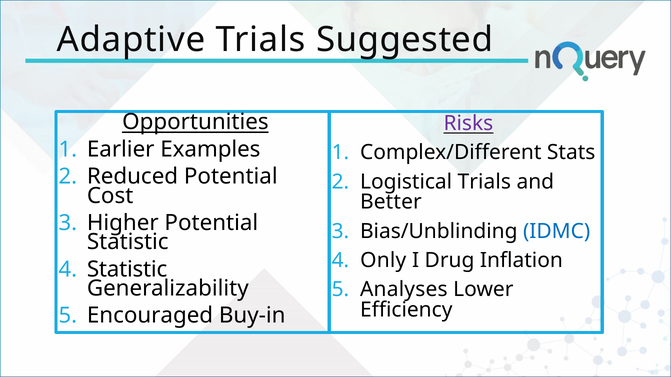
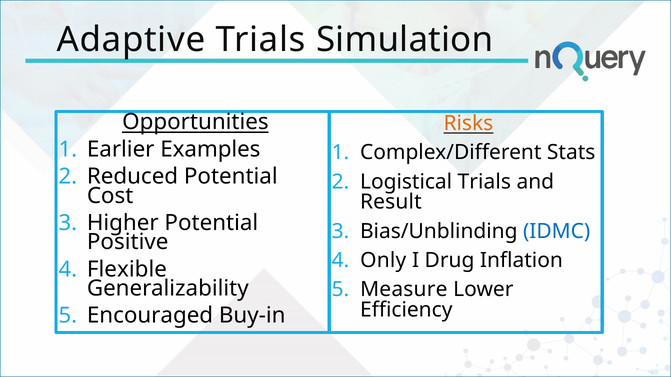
Suggested: Suggested -> Simulation
Risks colour: purple -> orange
Better: Better -> Result
Statistic at (128, 242): Statistic -> Positive
Statistic at (127, 269): Statistic -> Flexible
Analyses: Analyses -> Measure
